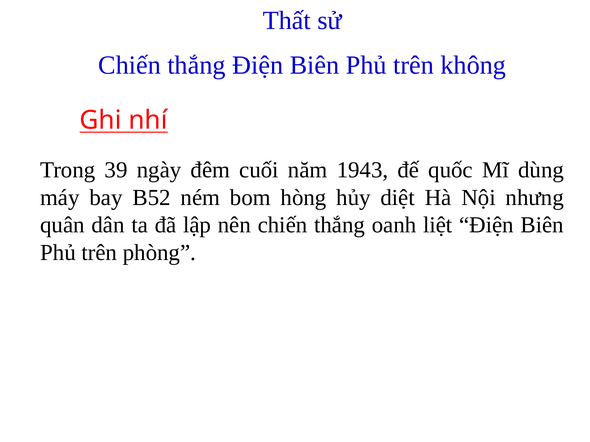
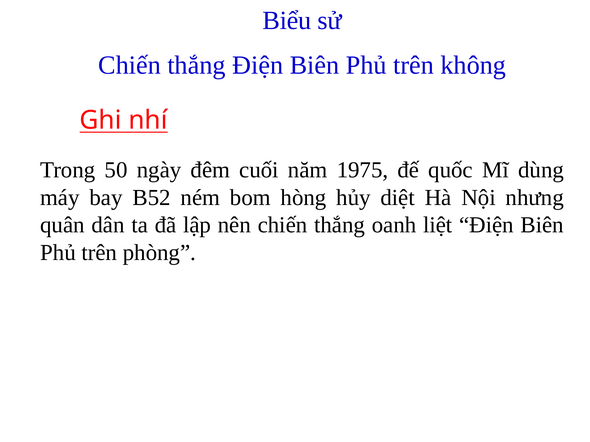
Thất: Thất -> Biểu
39: 39 -> 50
1943: 1943 -> 1975
